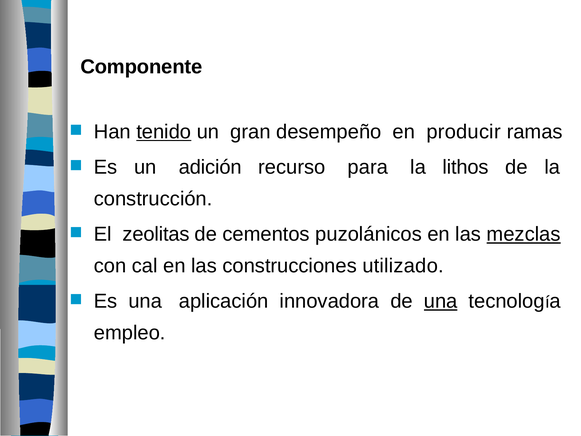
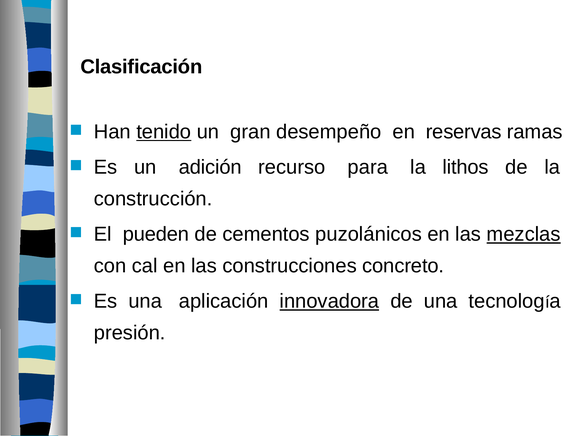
Componente: Componente -> Clasificación
producir: producir -> reservas
zeolitas: zeolitas -> pueden
utilizado: utilizado -> concreto
innovadora underline: none -> present
una at (441, 301) underline: present -> none
empleo: empleo -> presión
